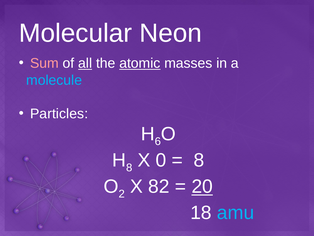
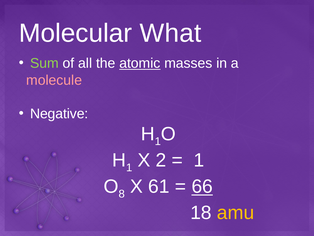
Neon: Neon -> What
Sum colour: pink -> light green
all underline: present -> none
molecule colour: light blue -> pink
Particles: Particles -> Negative
6 at (158, 141): 6 -> 1
8 at (129, 167): 8 -> 1
0: 0 -> 2
8 at (199, 160): 8 -> 1
2: 2 -> 8
82: 82 -> 61
20: 20 -> 66
amu colour: light blue -> yellow
